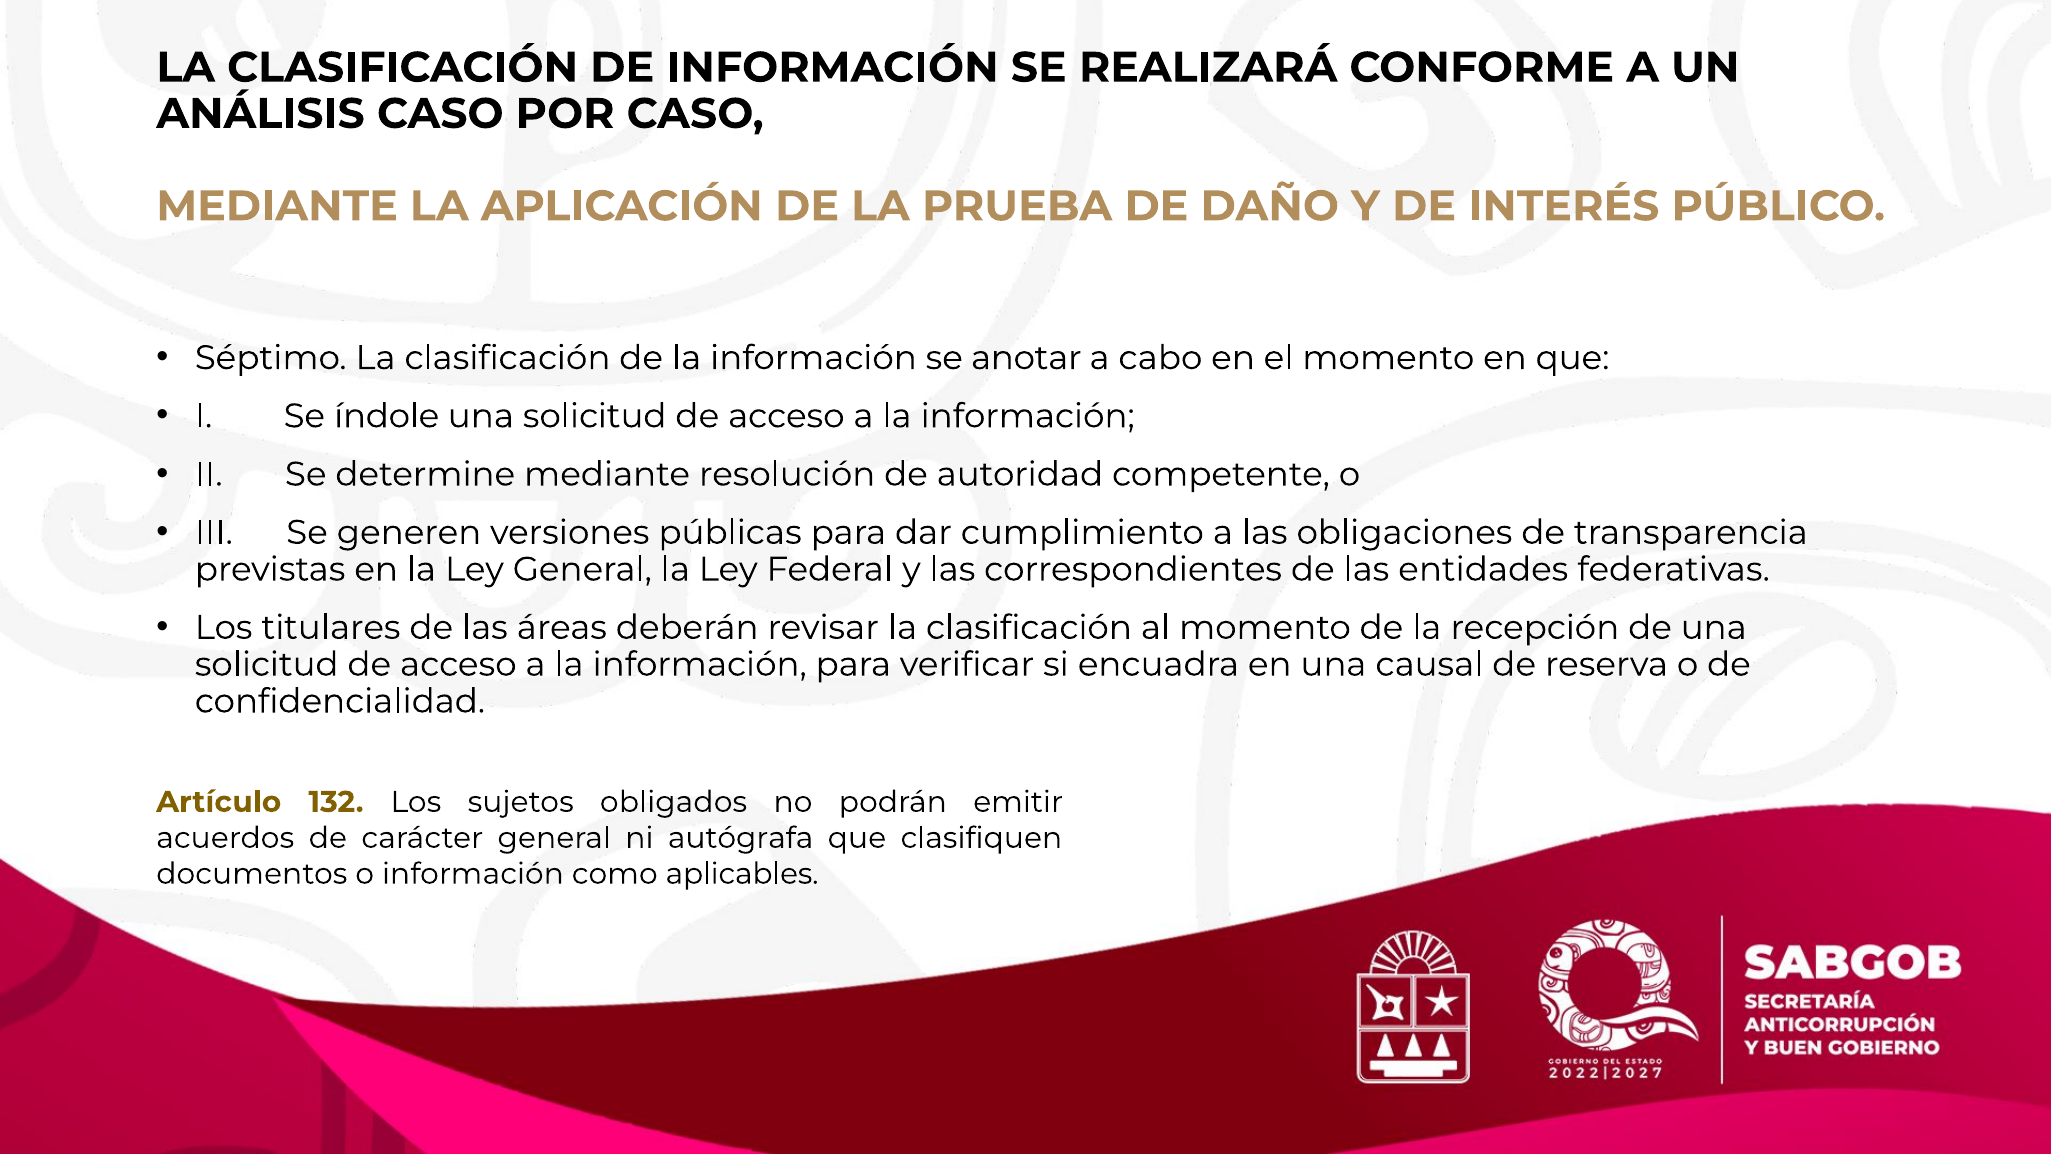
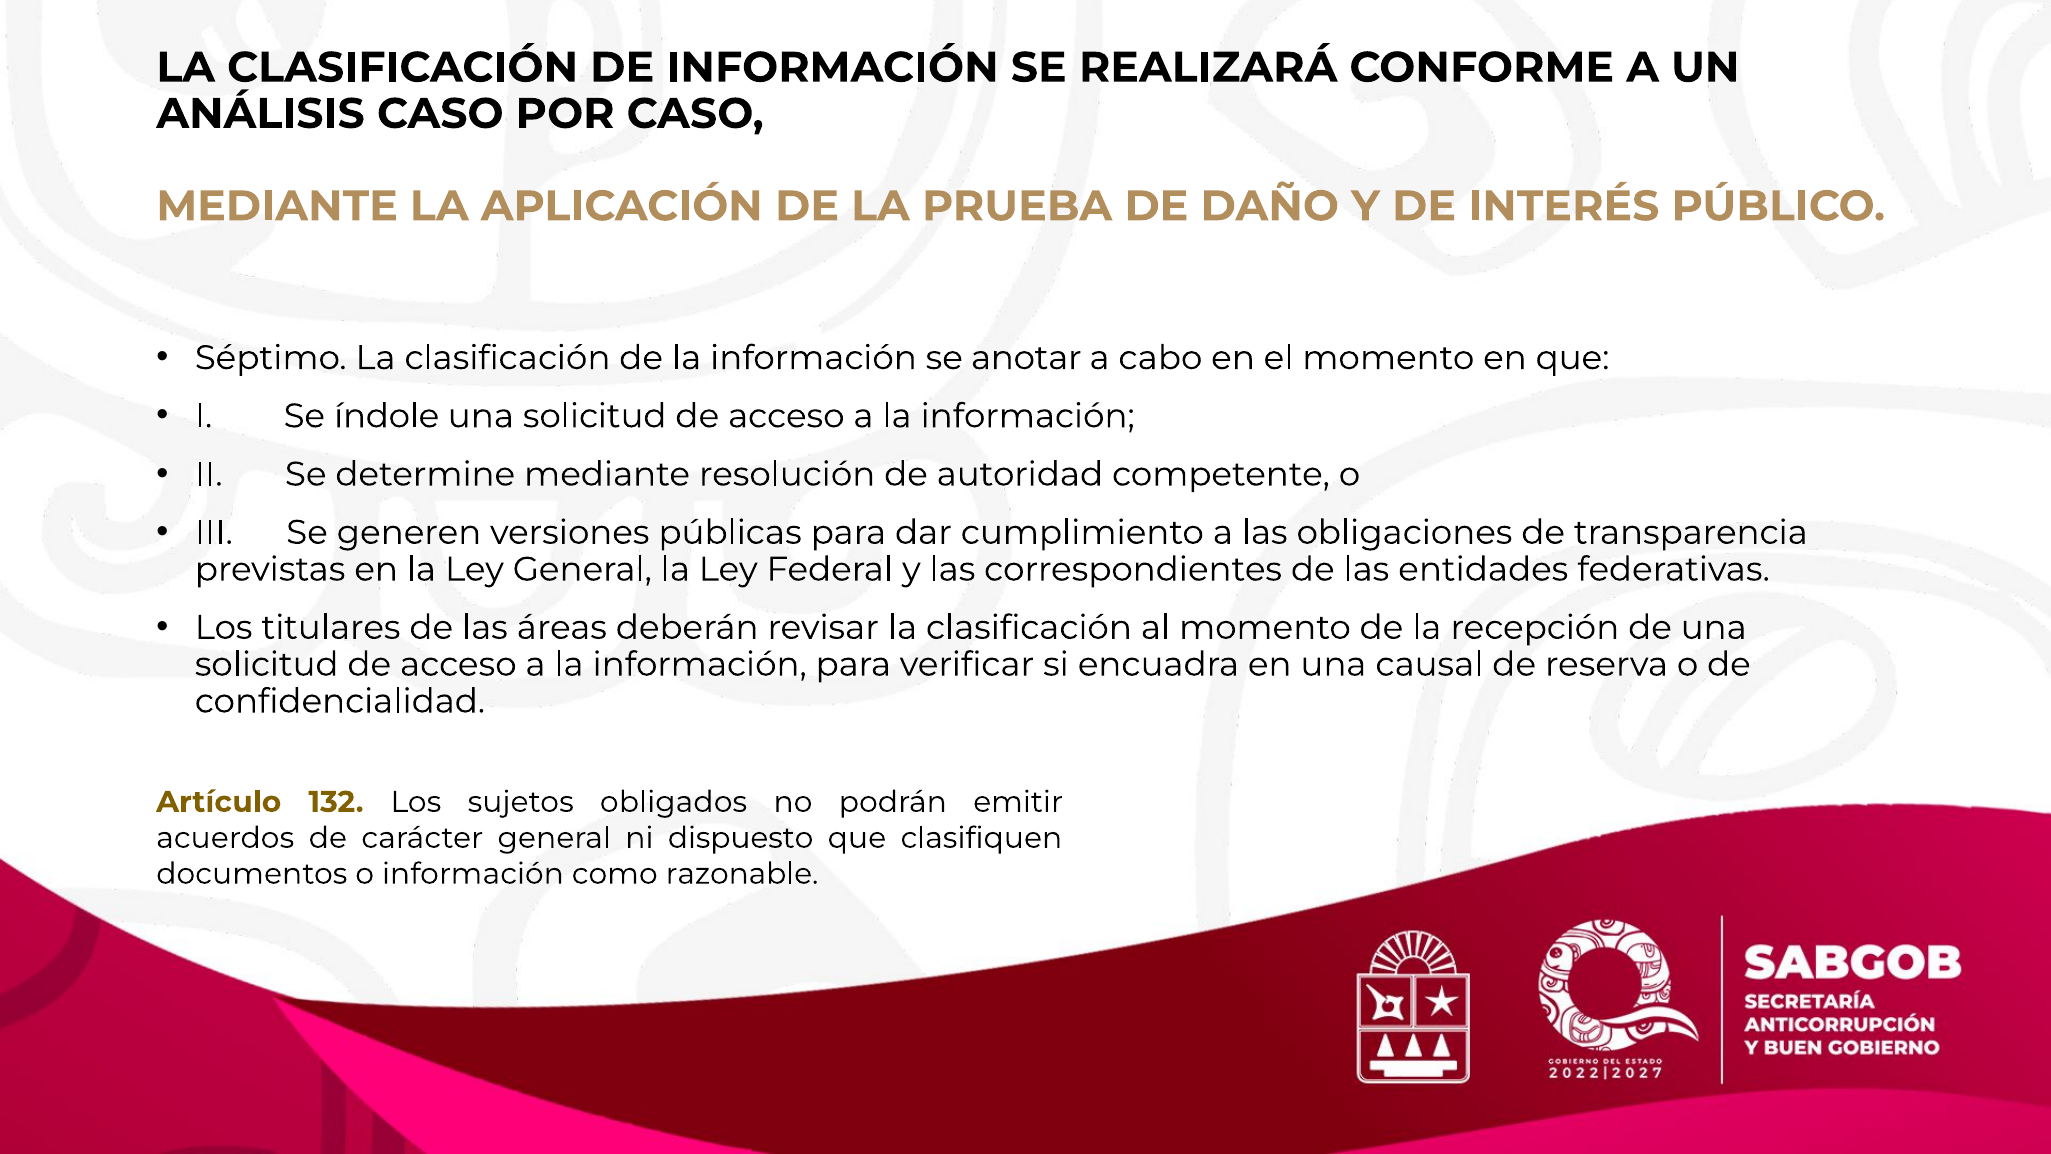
autógrafa: autógrafa -> dispuesto
aplicables: aplicables -> razonable
